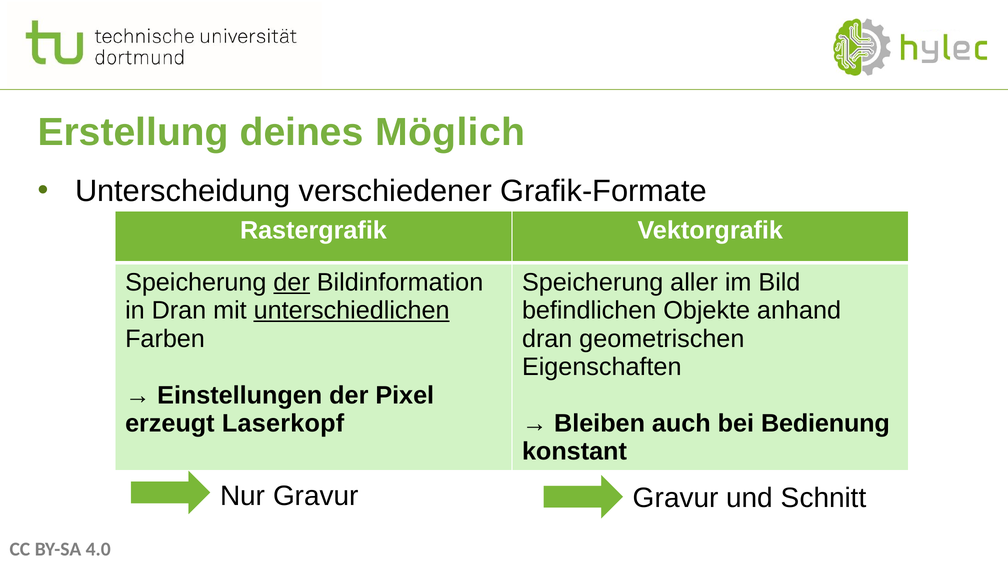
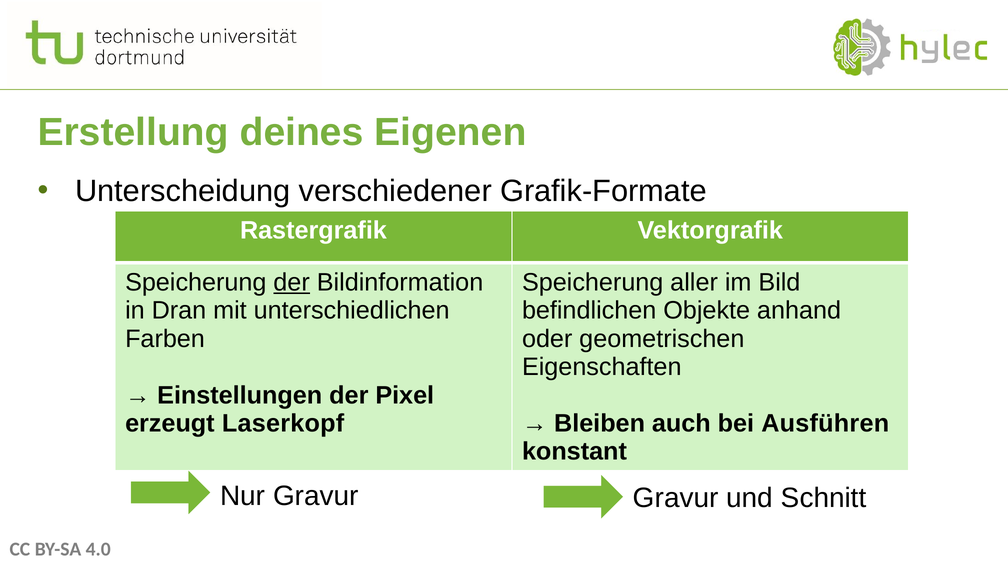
Möglich: Möglich -> Eigenen
unterschiedlichen underline: present -> none
dran at (547, 339): dran -> oder
Bedienung: Bedienung -> Ausführen
